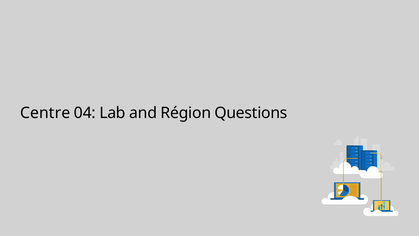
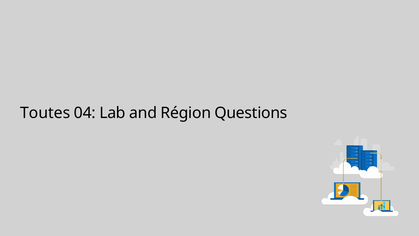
Centre: Centre -> Toutes
